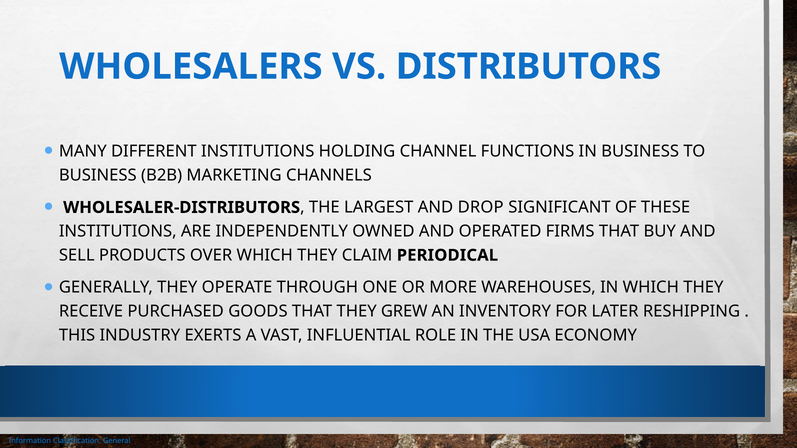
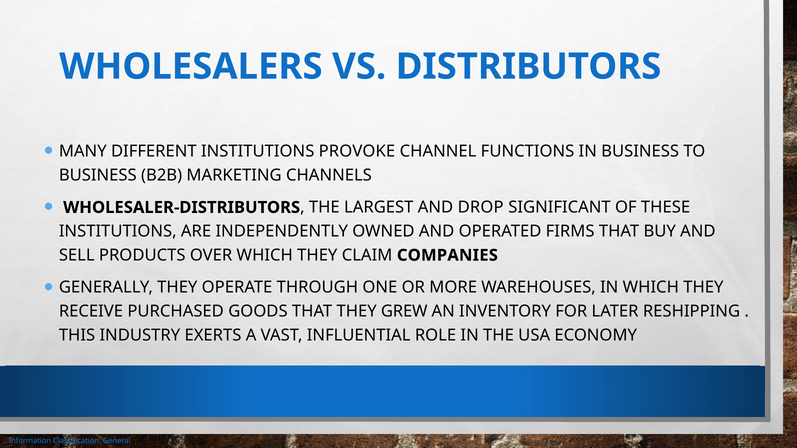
HOLDING: HOLDING -> PROVOKE
PERIODICAL: PERIODICAL -> COMPANIES
